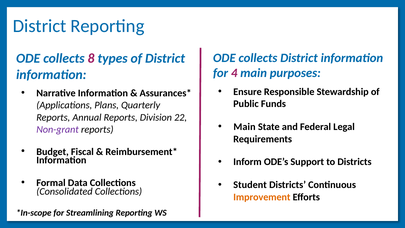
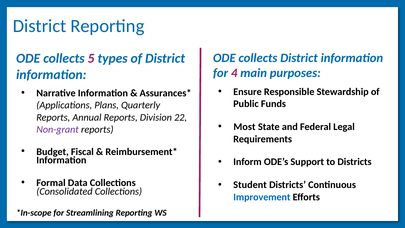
8: 8 -> 5
Main at (244, 127): Main -> Most
Improvement colour: orange -> blue
